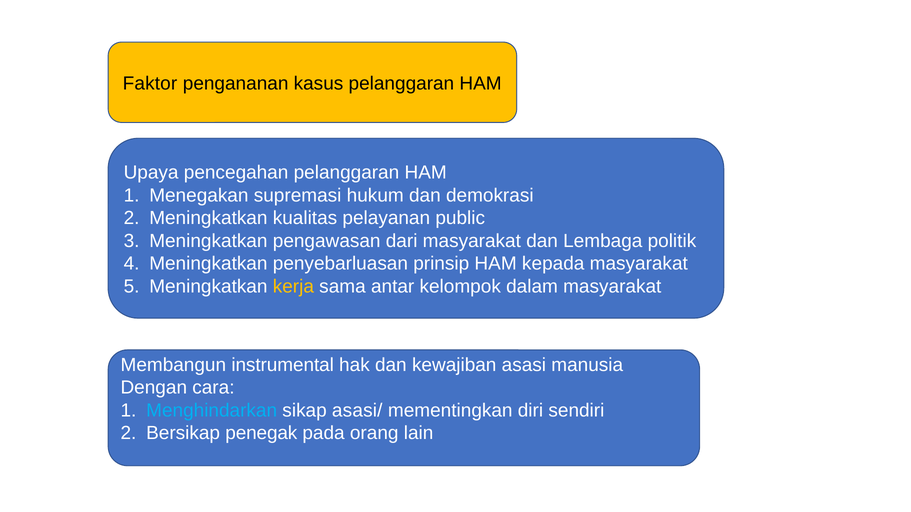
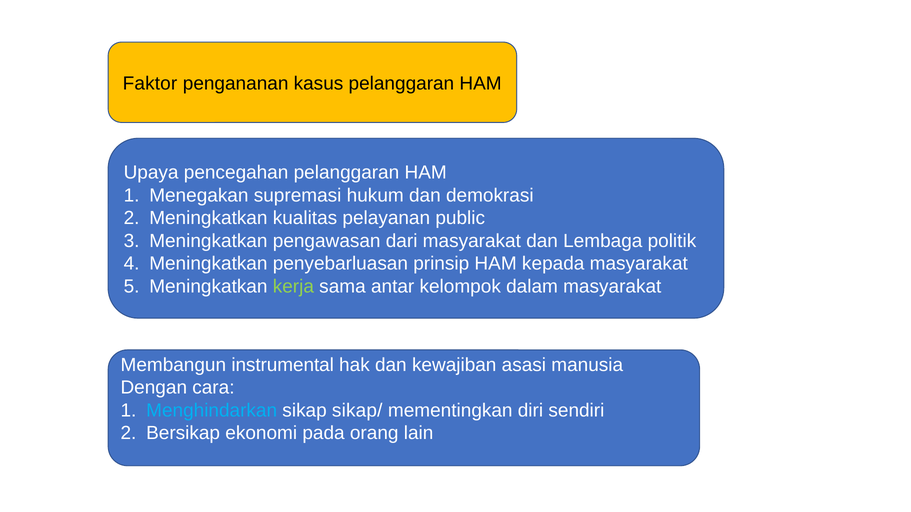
kerja colour: yellow -> light green
asasi/: asasi/ -> sikap/
penegak: penegak -> ekonomi
